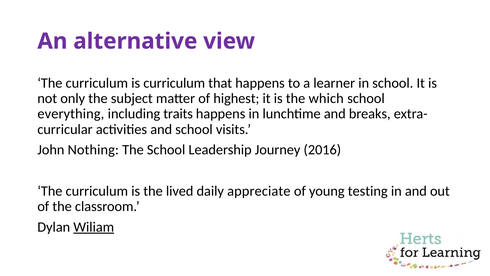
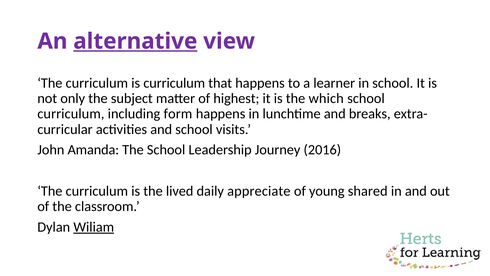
alternative underline: none -> present
everything at (71, 114): everything -> curriculum
traits: traits -> form
Nothing: Nothing -> Amanda
testing: testing -> shared
